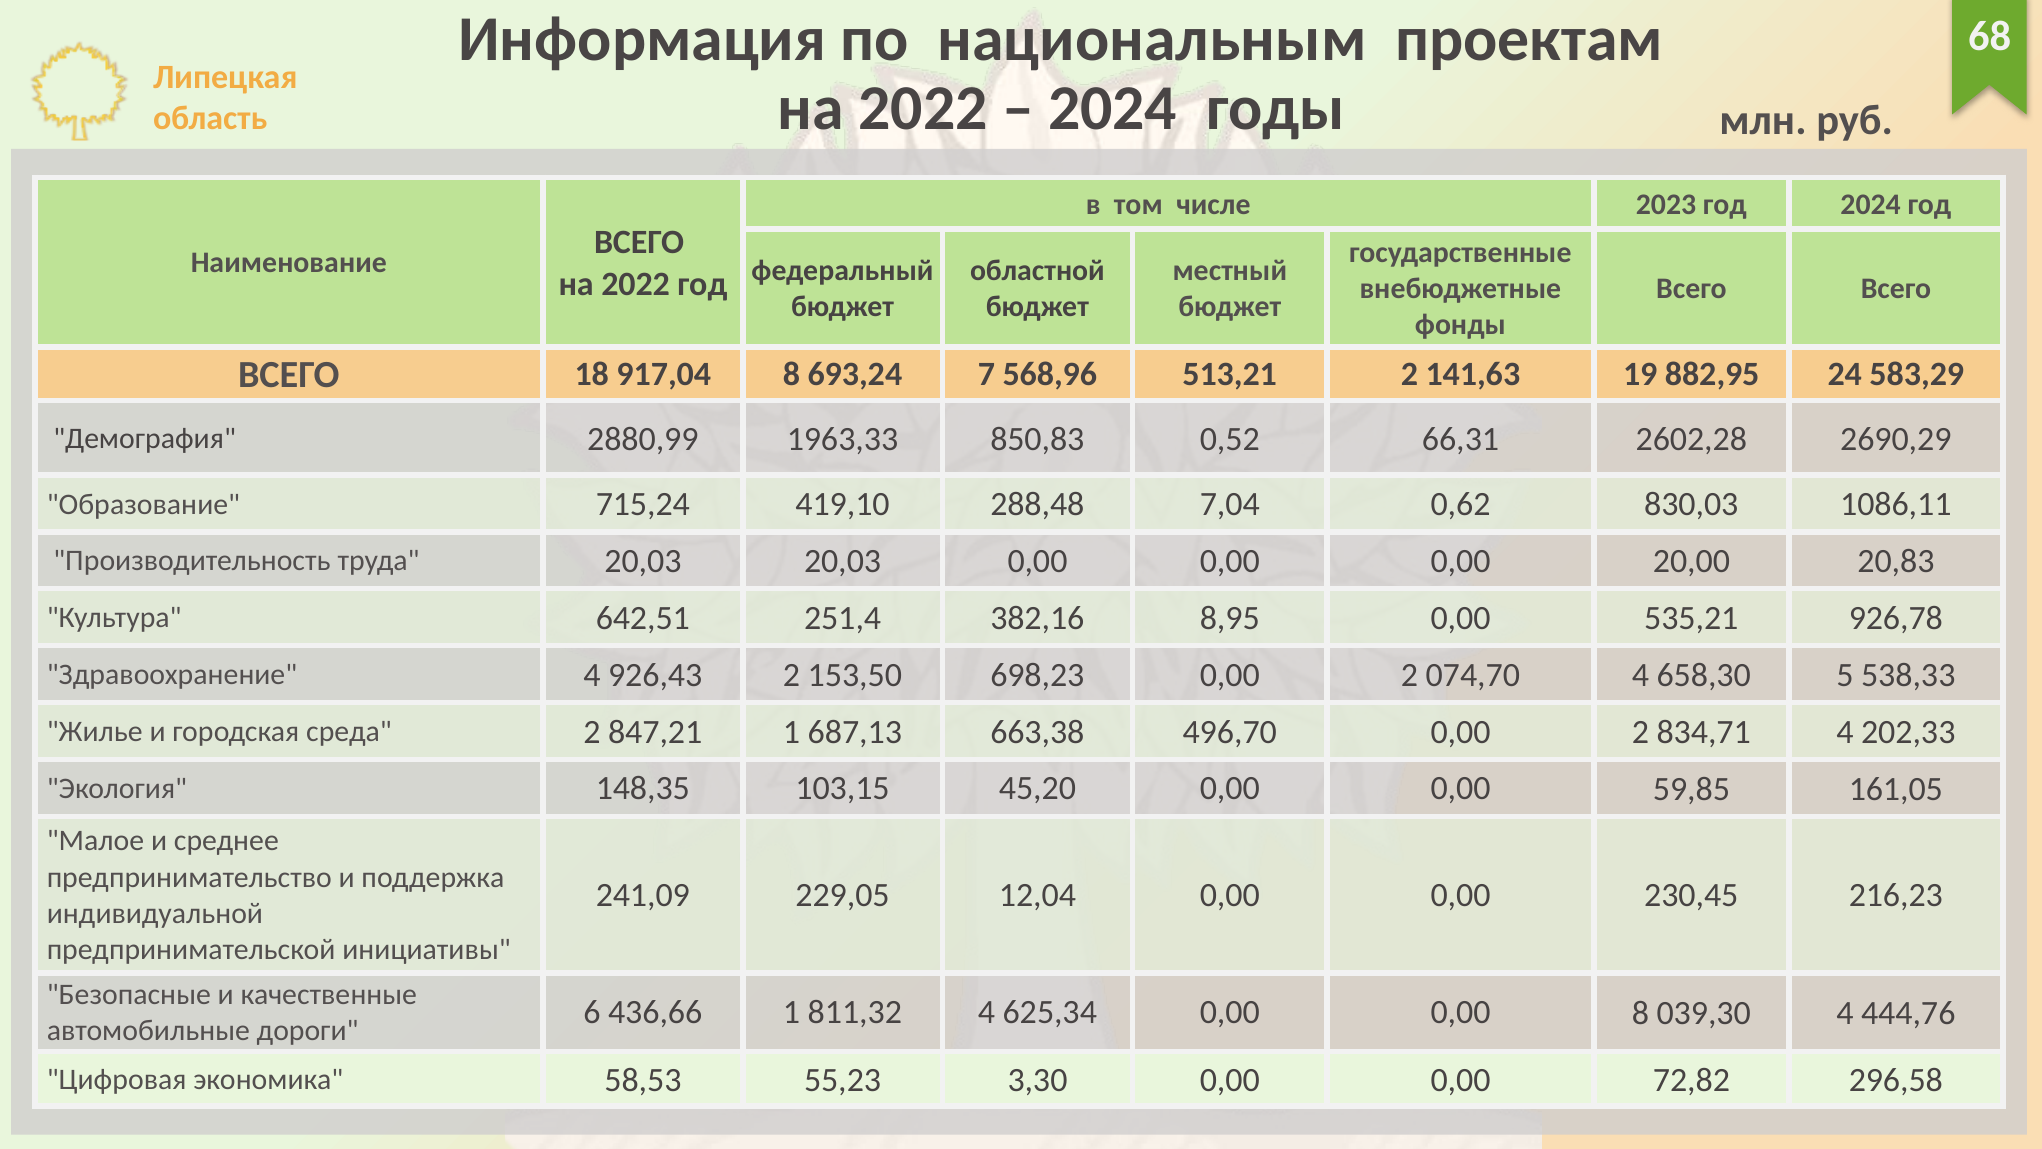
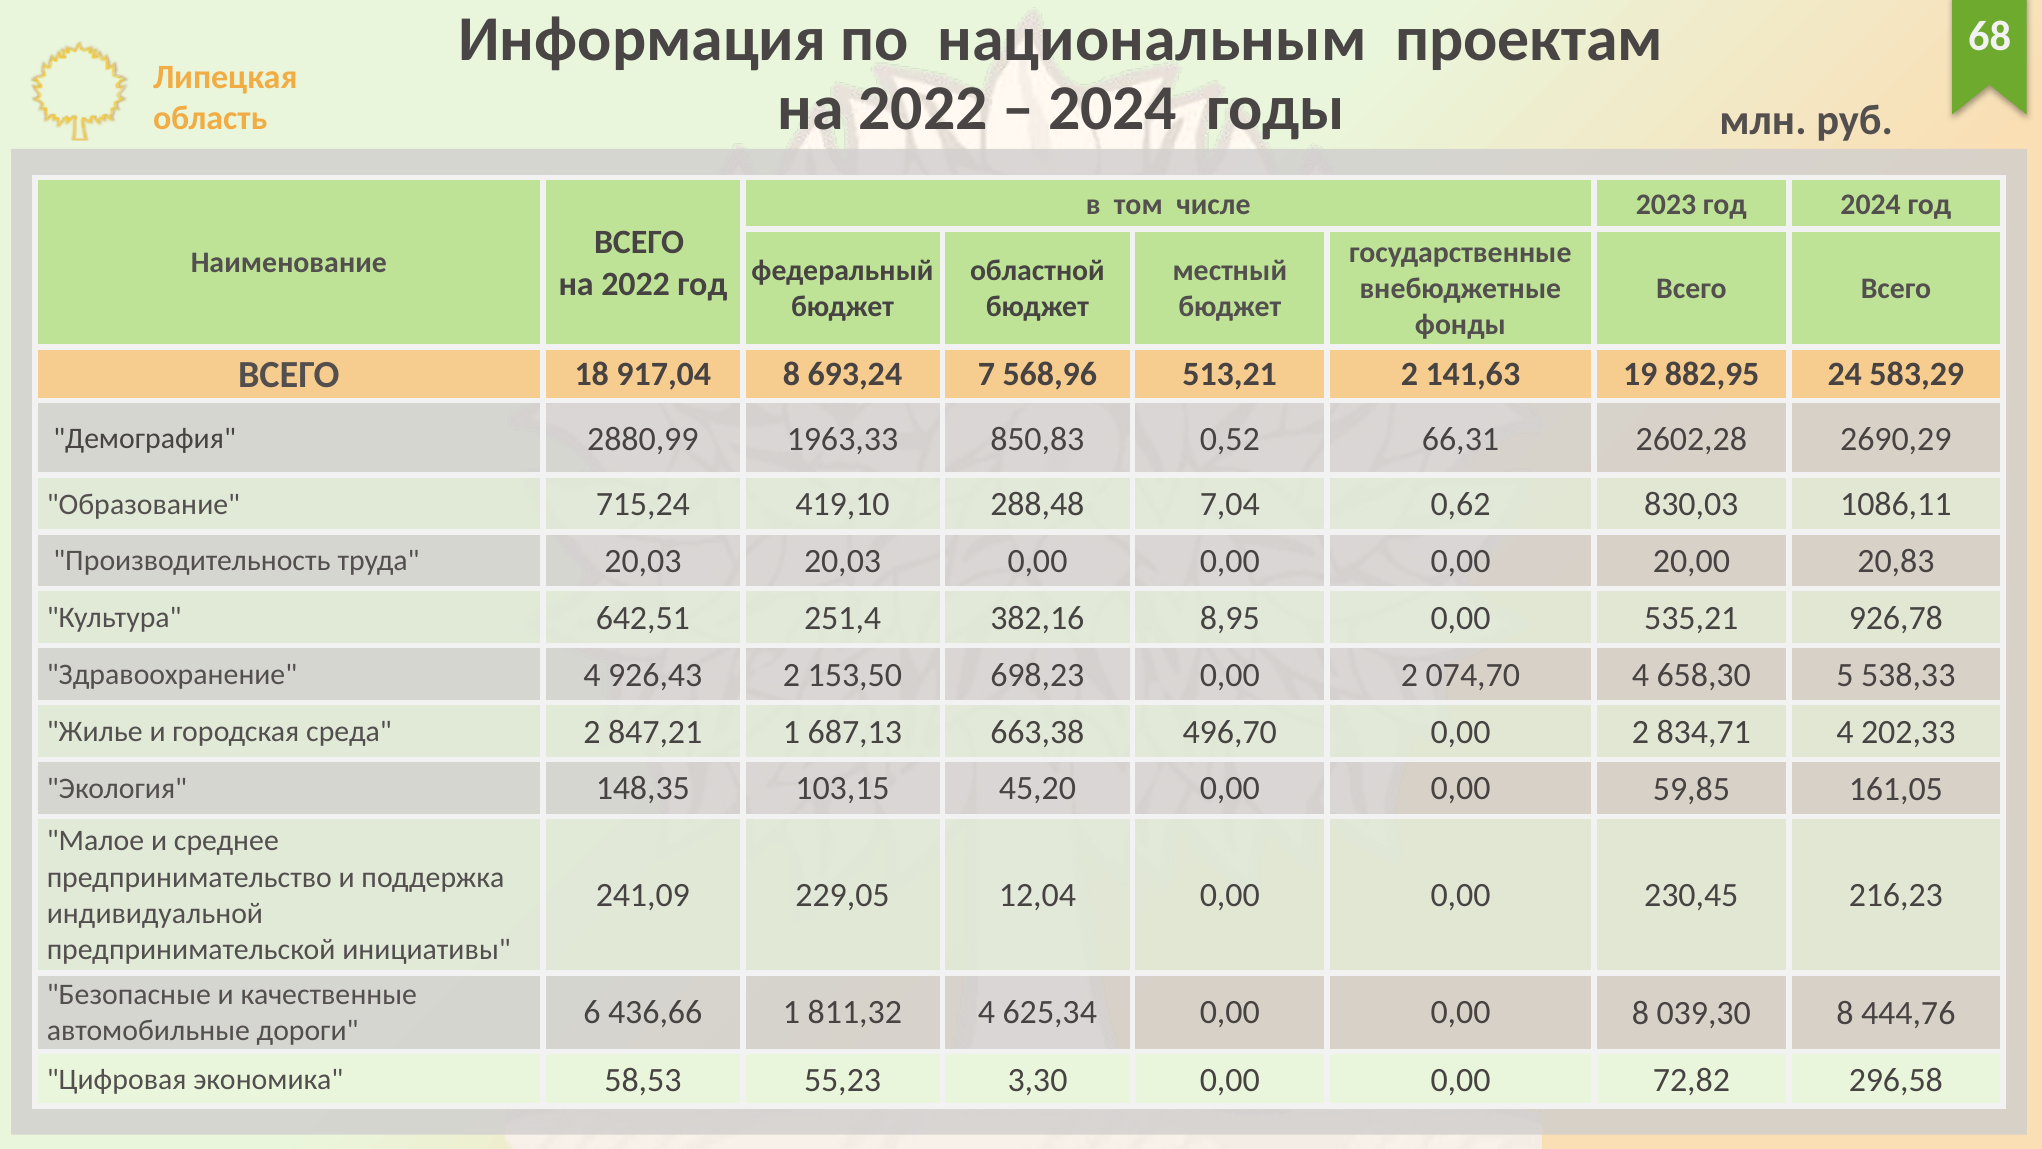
039,30 4: 4 -> 8
